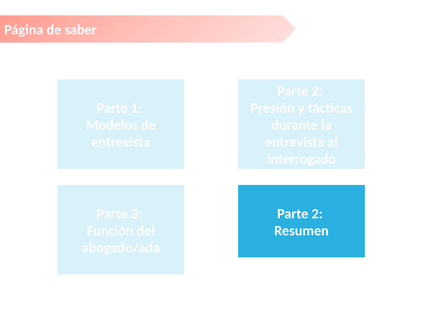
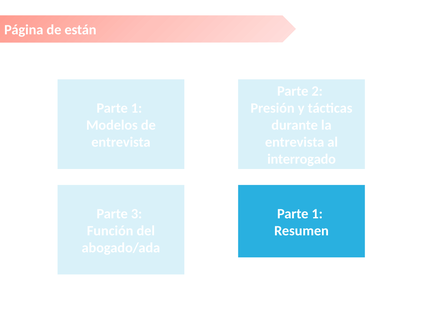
saber: saber -> están
2 at (317, 214): 2 -> 1
